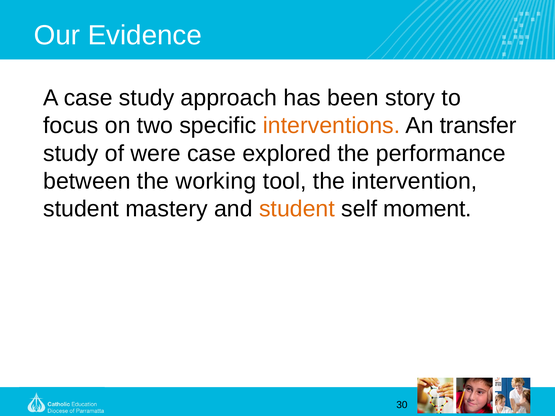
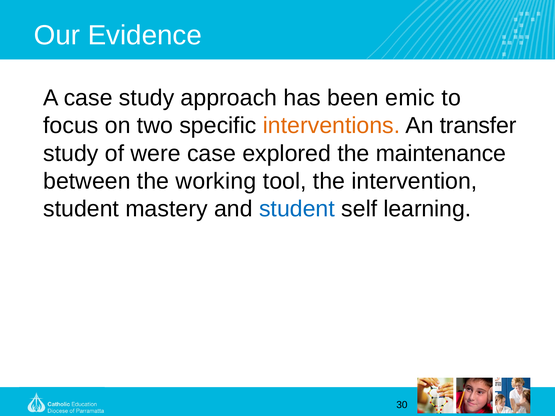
story: story -> emic
performance: performance -> maintenance
student at (297, 209) colour: orange -> blue
moment: moment -> learning
